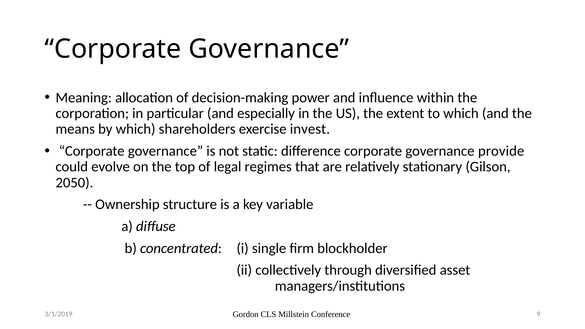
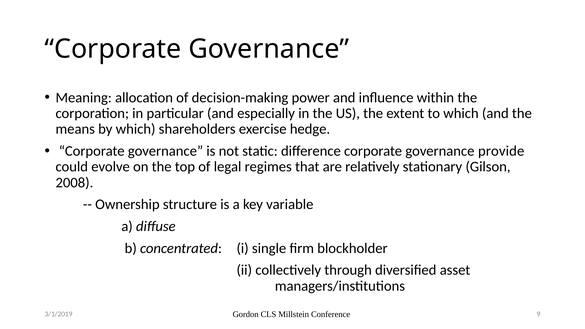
invest: invest -> hedge
2050: 2050 -> 2008
